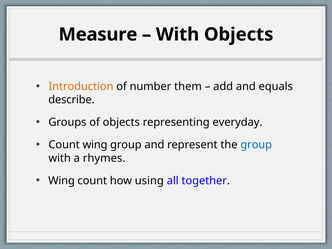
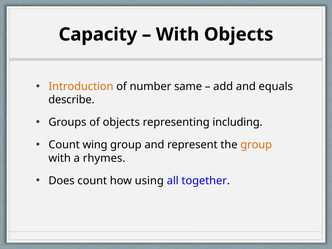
Measure: Measure -> Capacity
them: them -> same
everyday: everyday -> including
group at (256, 145) colour: blue -> orange
Wing at (62, 181): Wing -> Does
